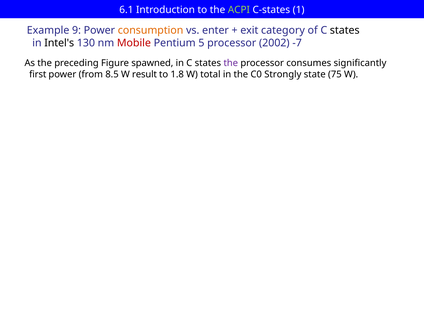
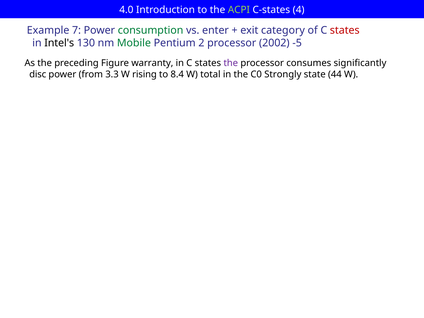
6.1: 6.1 -> 4.0
1: 1 -> 4
9: 9 -> 7
consumption colour: orange -> green
states at (345, 30) colour: black -> red
Mobile colour: red -> green
5: 5 -> 2
-7: -7 -> -5
spawned: spawned -> warranty
first: first -> disc
8.5: 8.5 -> 3.3
result: result -> rising
1.8: 1.8 -> 8.4
75: 75 -> 44
